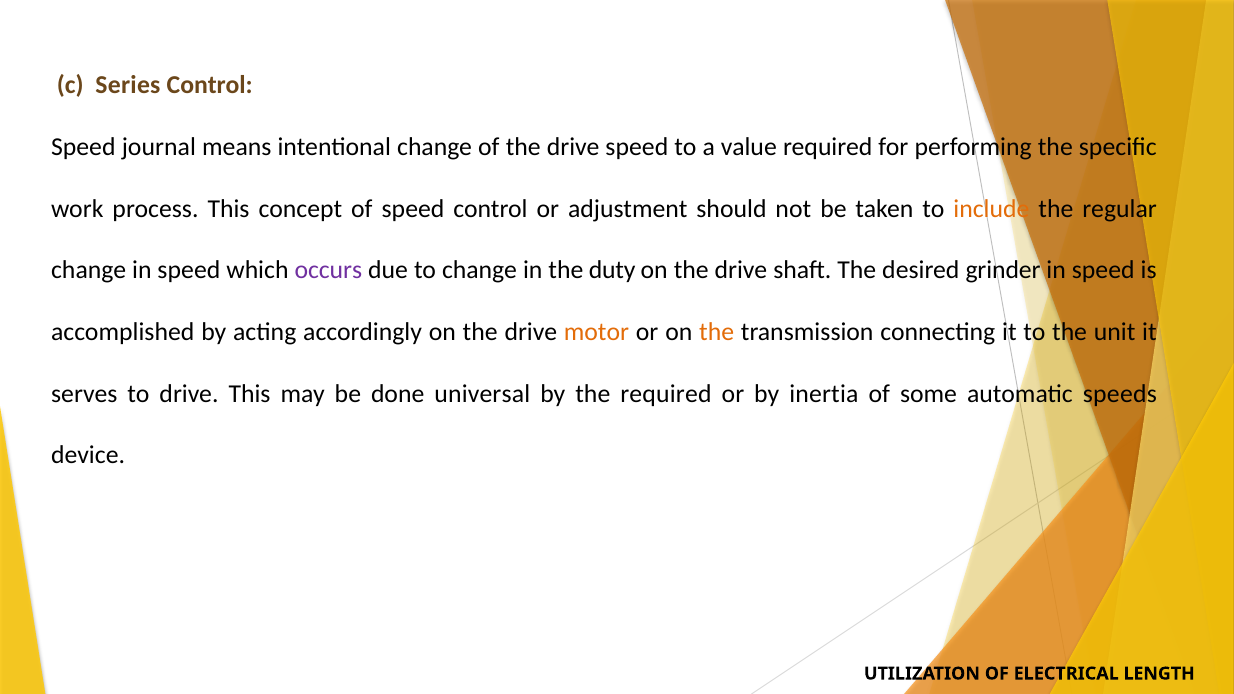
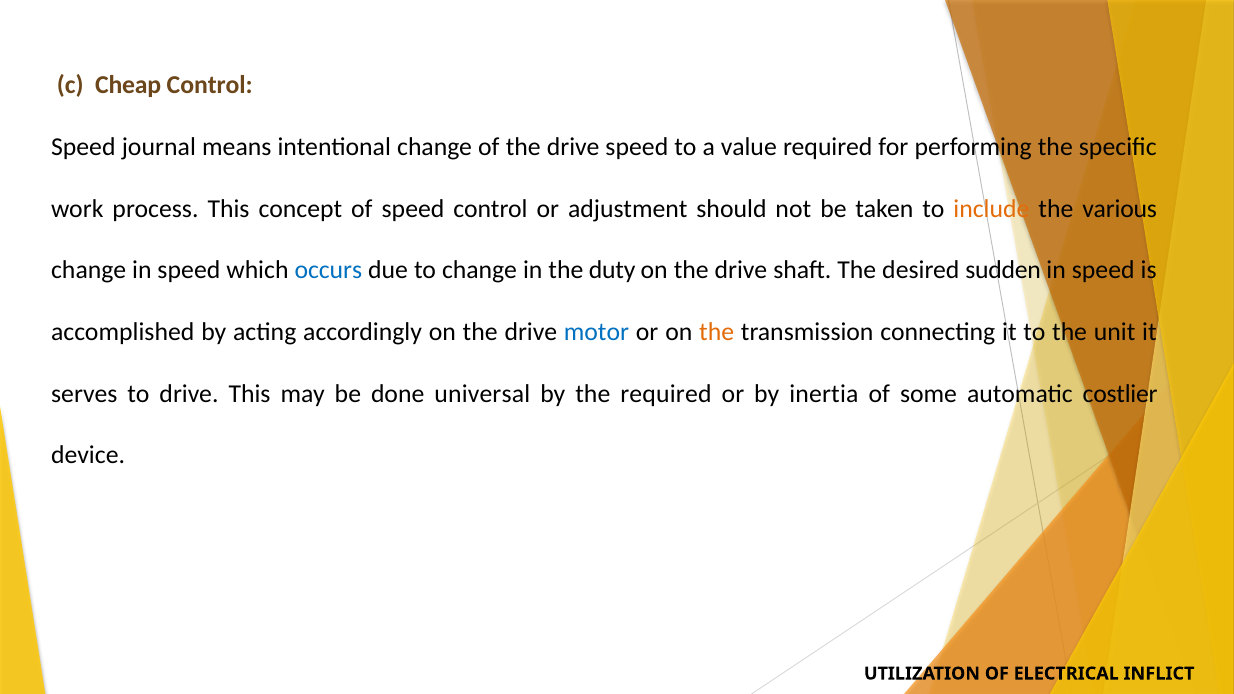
Series: Series -> Cheap
regular: regular -> various
occurs colour: purple -> blue
grinder: grinder -> sudden
motor colour: orange -> blue
speeds: speeds -> costlier
LENGTH: LENGTH -> INFLICT
